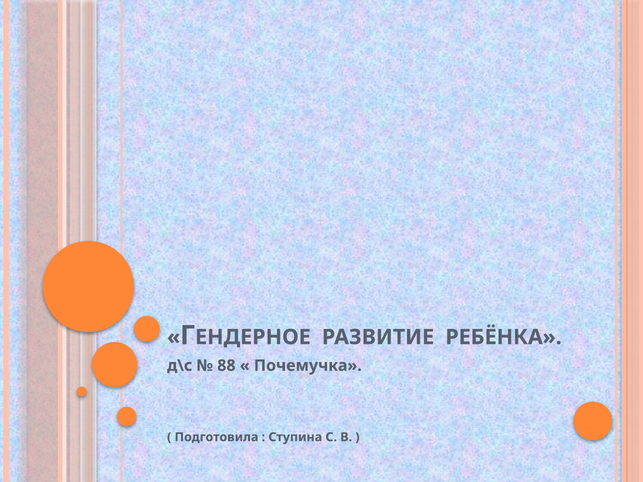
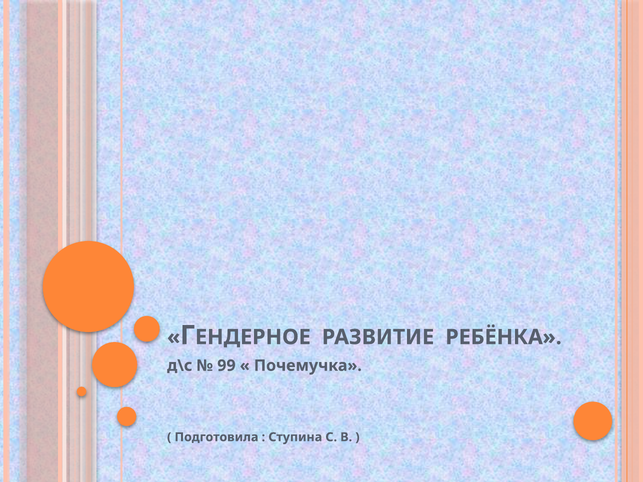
88: 88 -> 99
